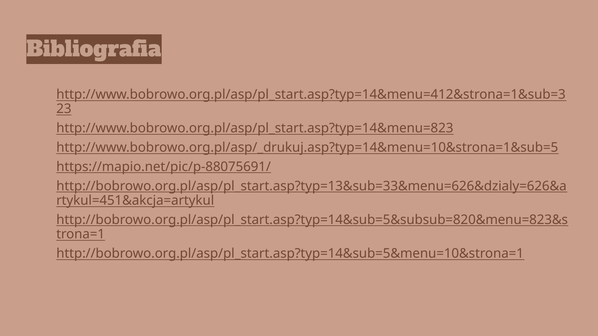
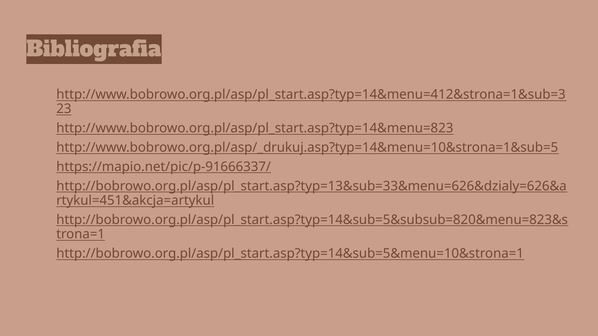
https://mapio.net/pic/p-88075691/: https://mapio.net/pic/p-88075691/ -> https://mapio.net/pic/p-91666337/
